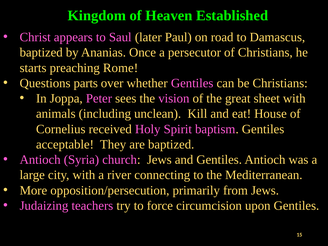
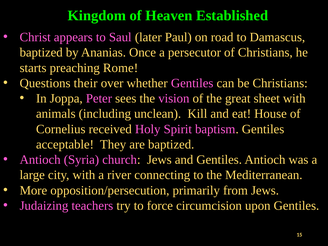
parts: parts -> their
